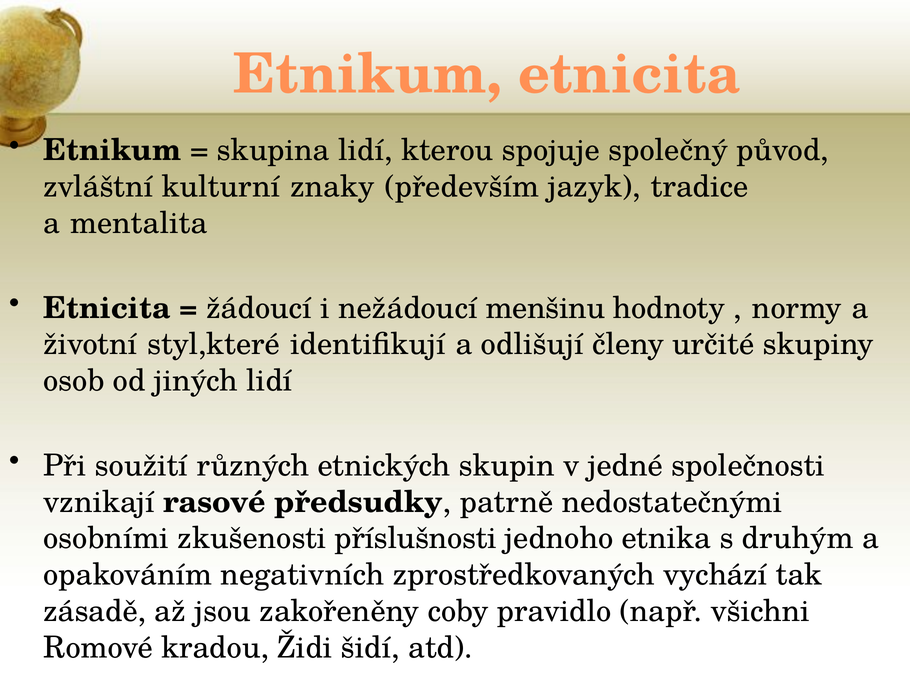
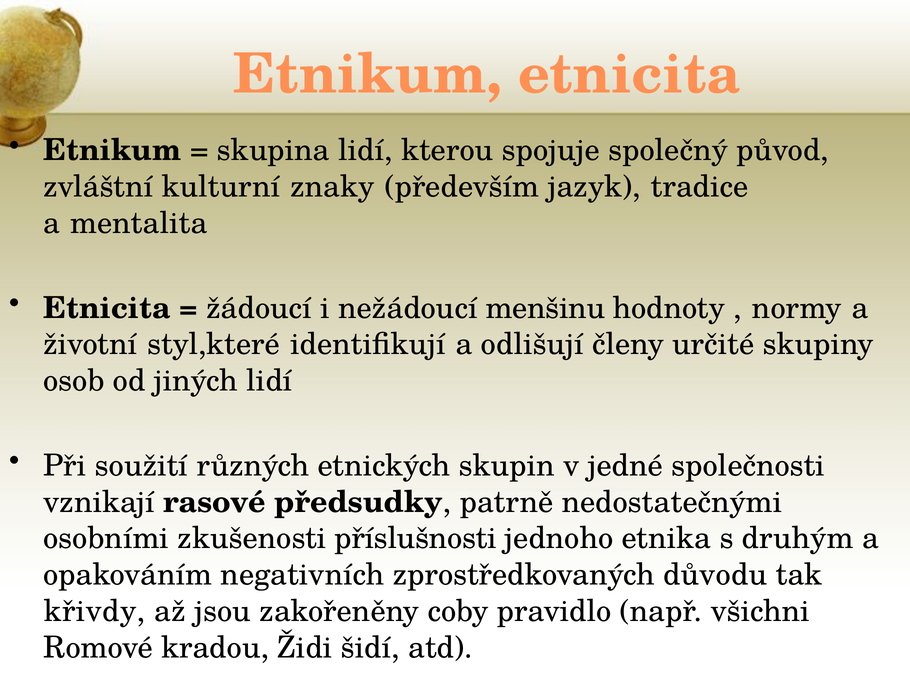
vychází: vychází -> důvodu
zásadě: zásadě -> křivdy
